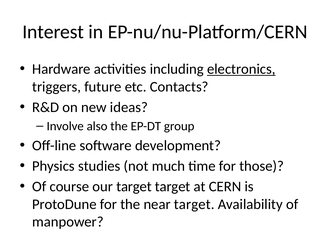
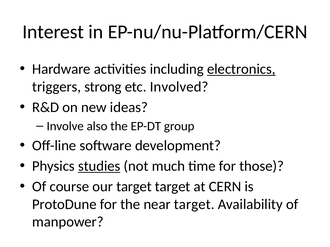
future: future -> strong
Contacts: Contacts -> Involved
studies underline: none -> present
